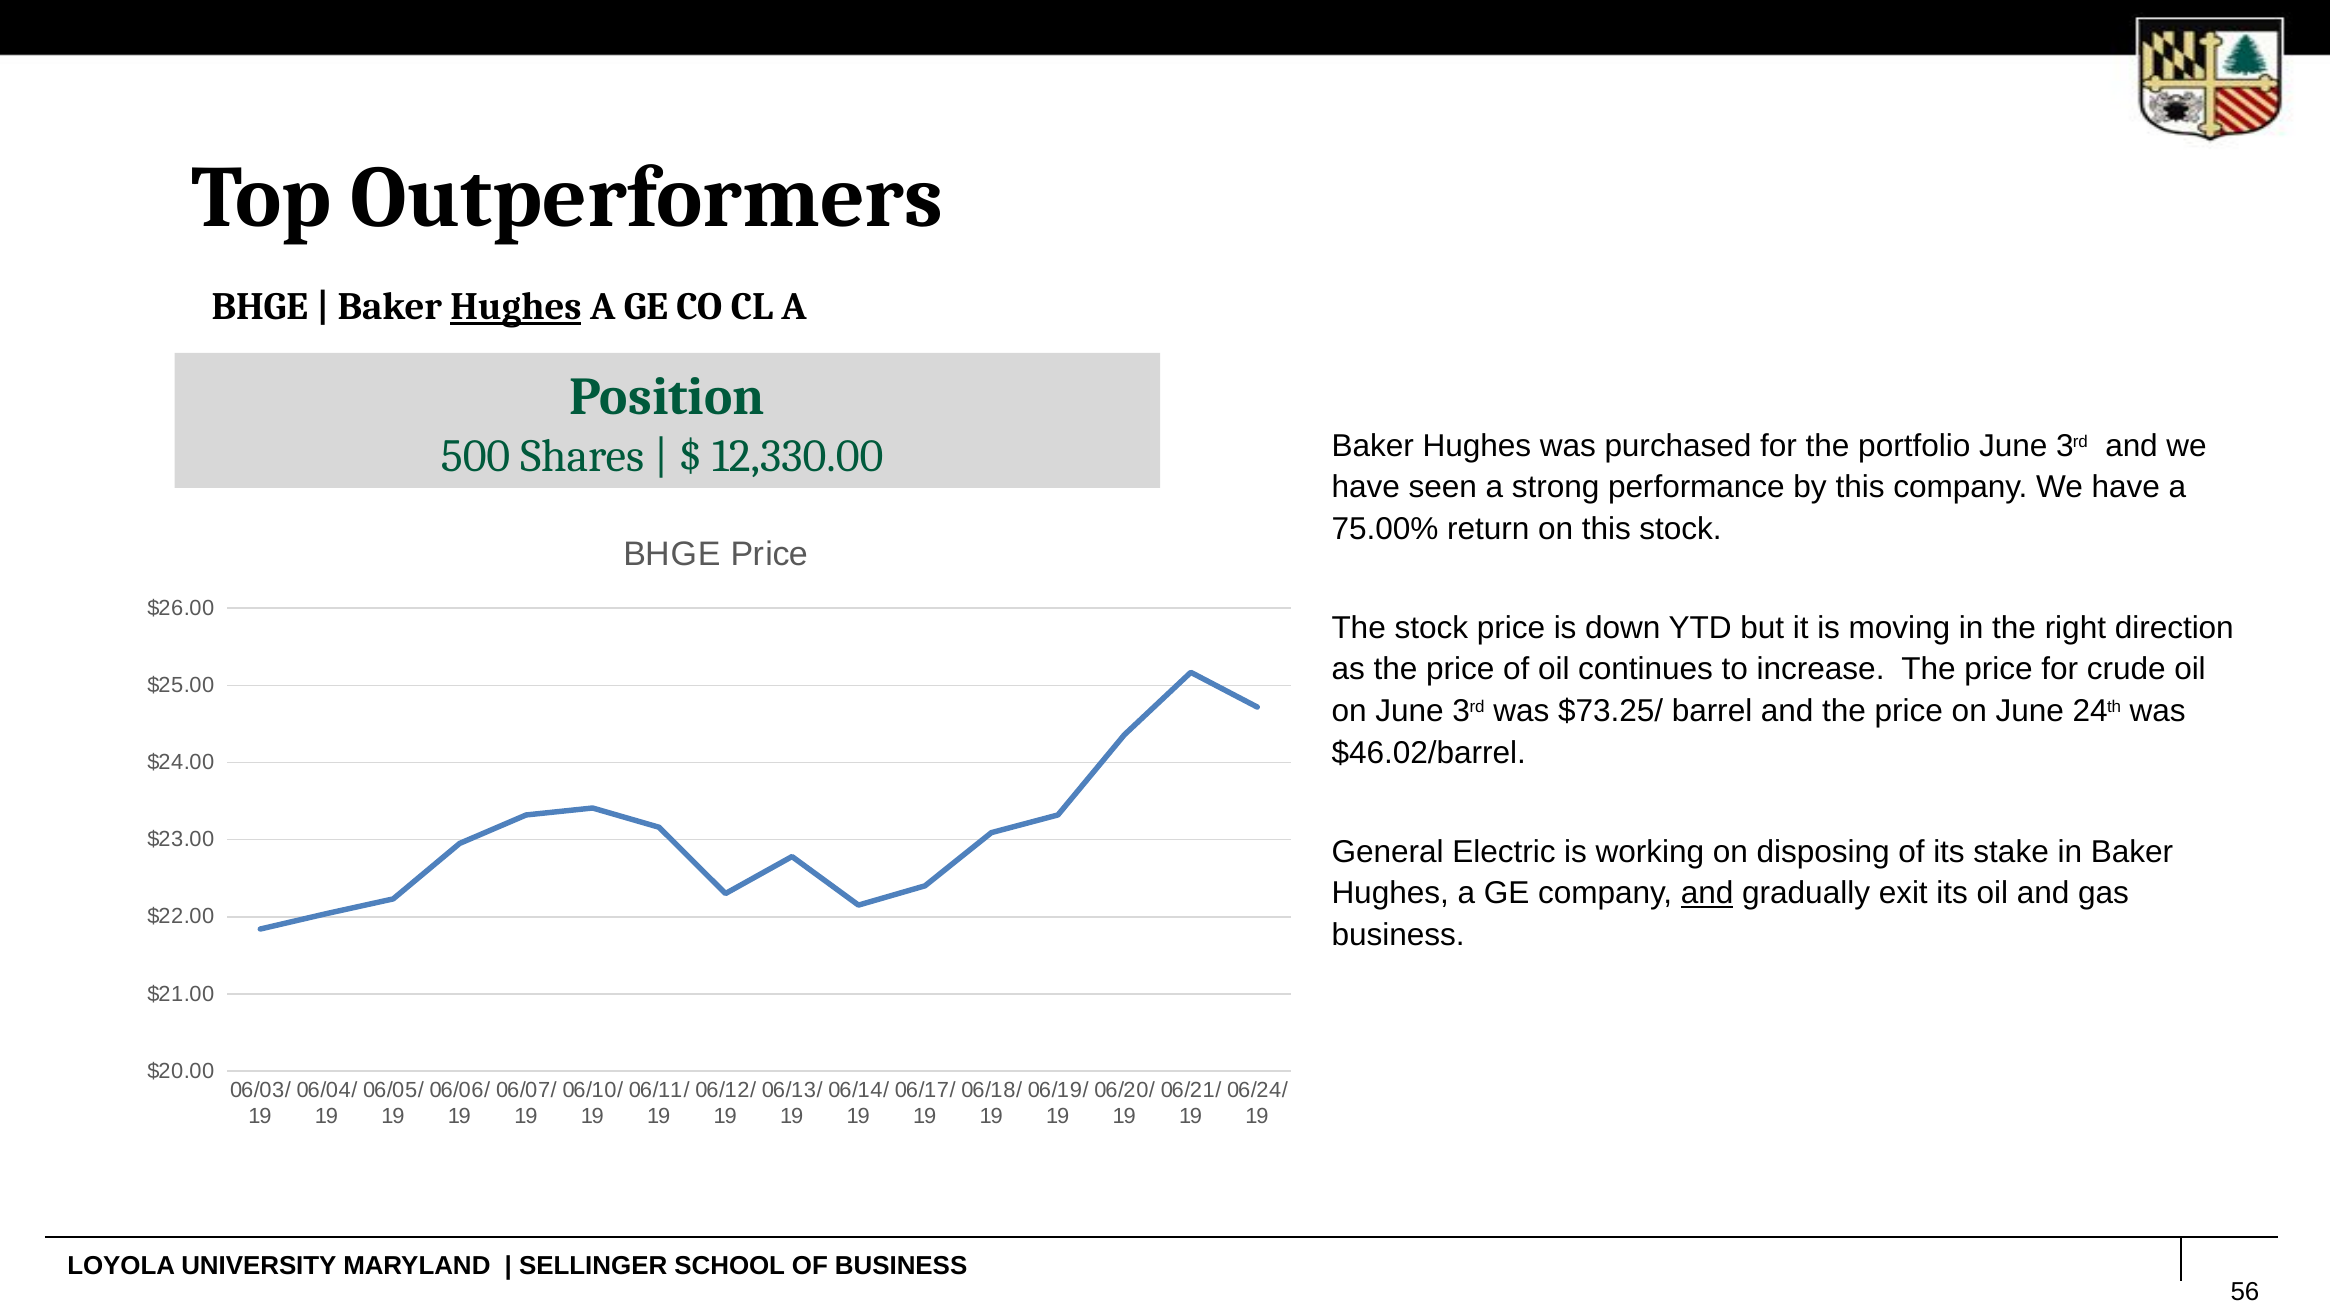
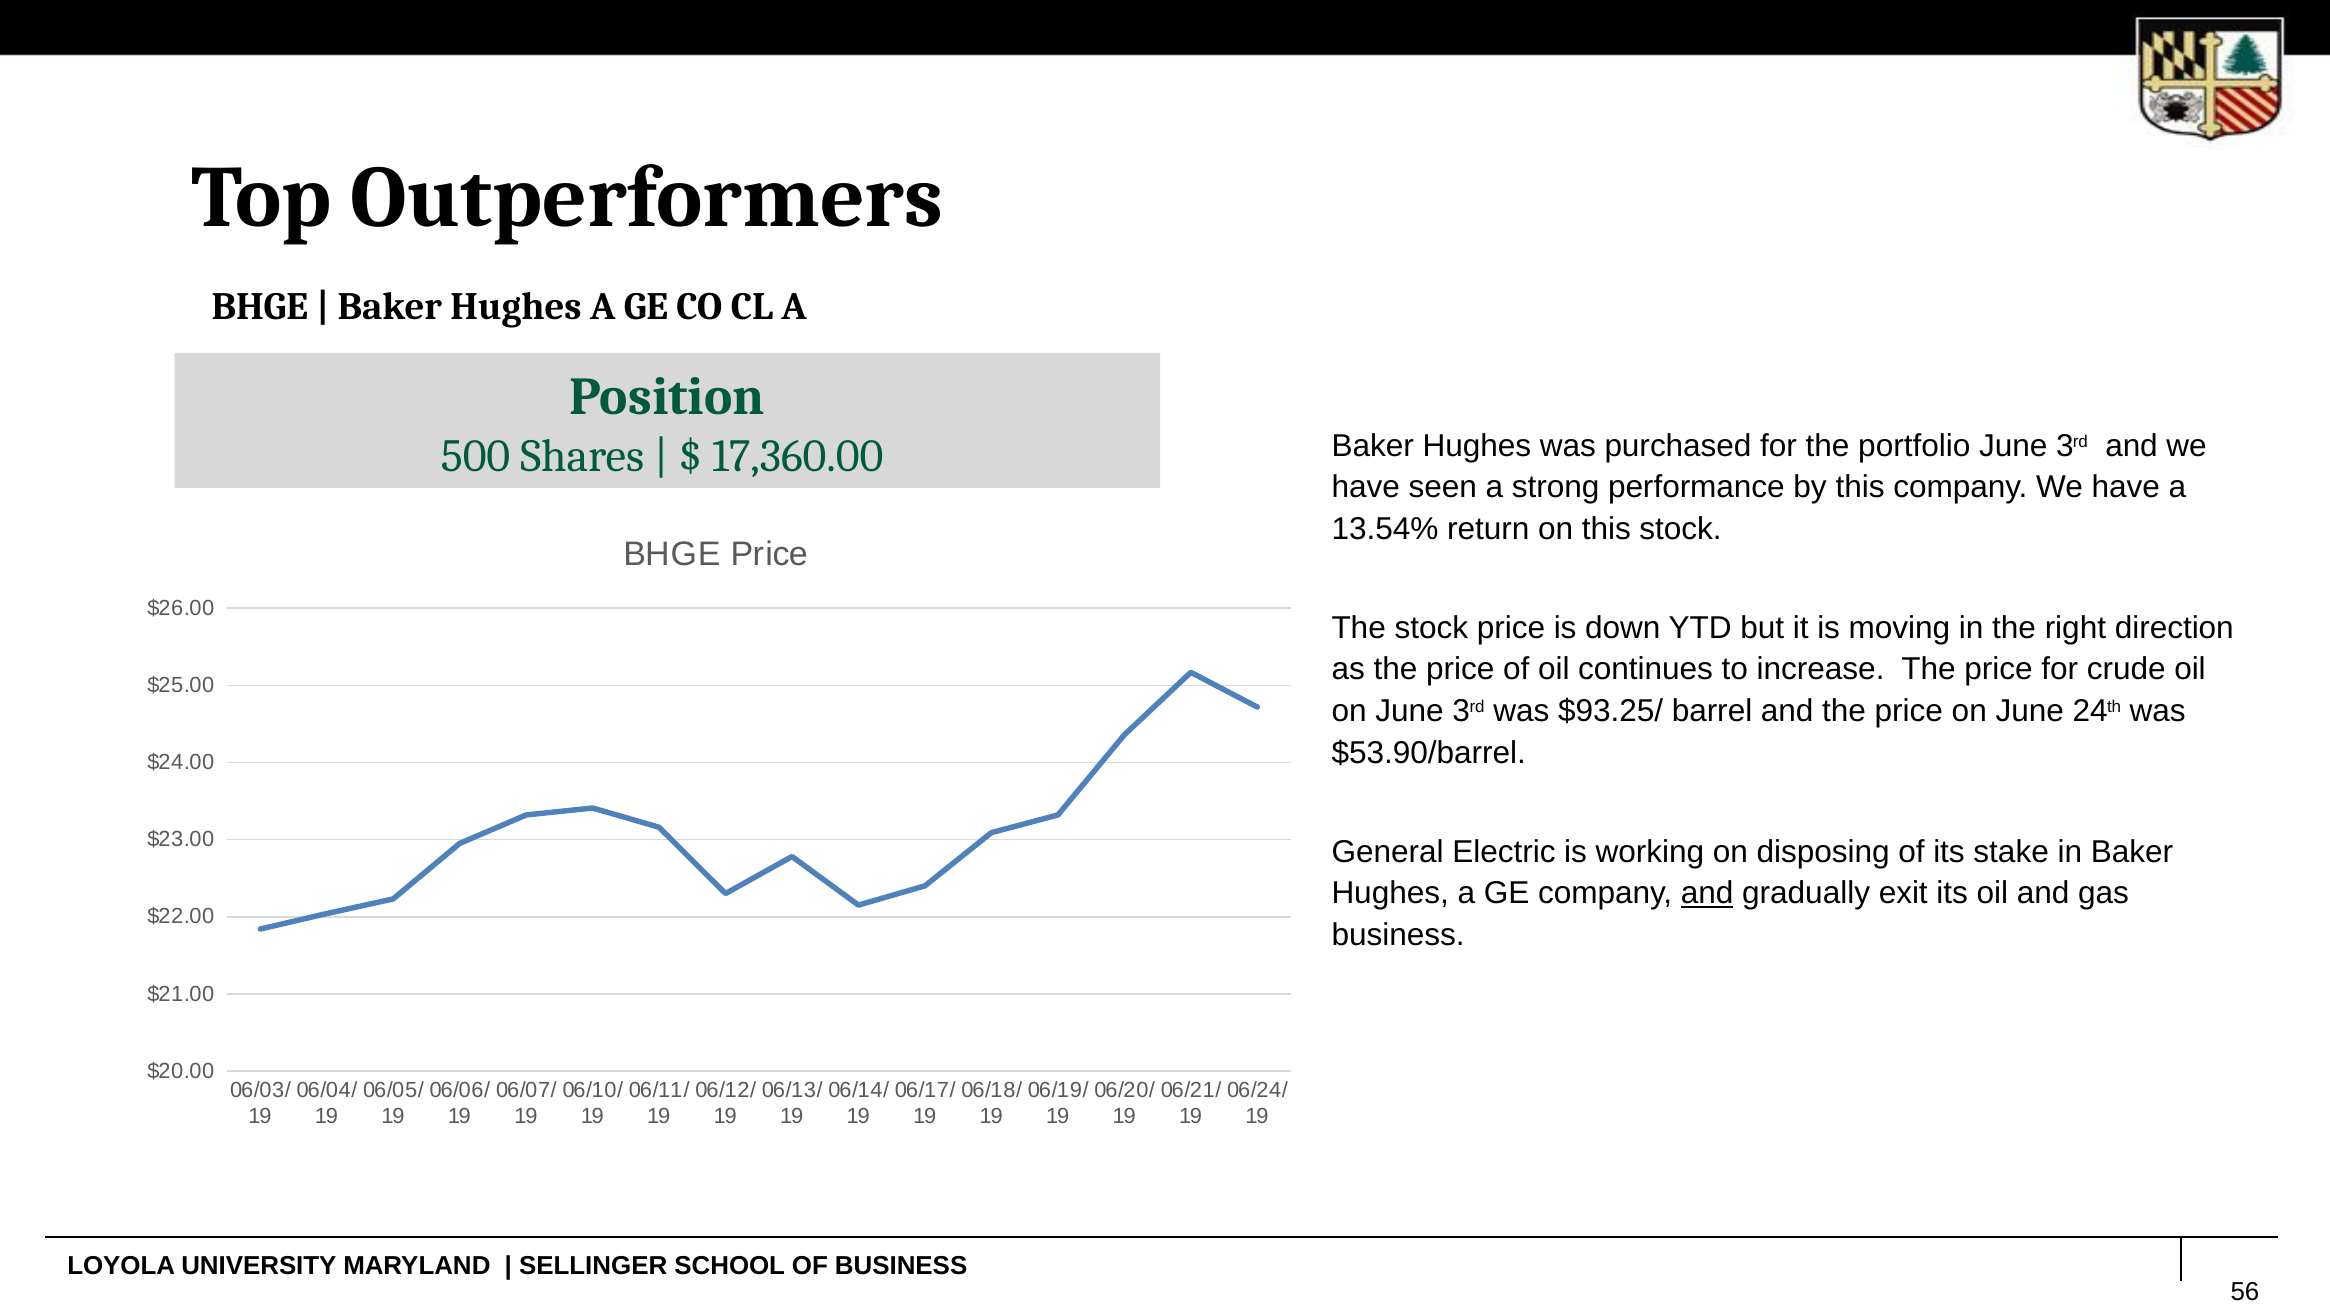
Hughes at (516, 307) underline: present -> none
12,330.00: 12,330.00 -> 17,360.00
75.00%: 75.00% -> 13.54%
$73.25/: $73.25/ -> $93.25/
$46.02/barrel: $46.02/barrel -> $53.90/barrel
